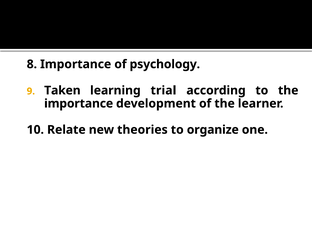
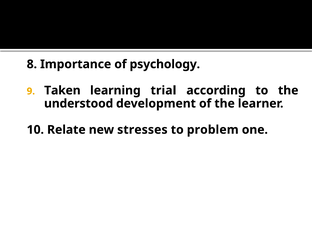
importance at (79, 104): importance -> understood
theories: theories -> stresses
organize: organize -> problem
